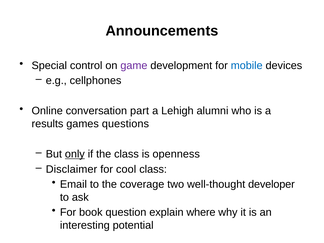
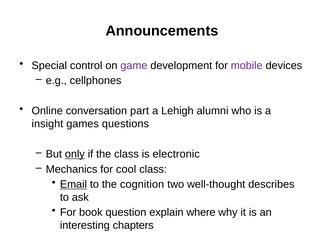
mobile colour: blue -> purple
results: results -> insight
openness: openness -> electronic
Disclaimer: Disclaimer -> Mechanics
Email underline: none -> present
coverage: coverage -> cognition
developer: developer -> describes
potential: potential -> chapters
